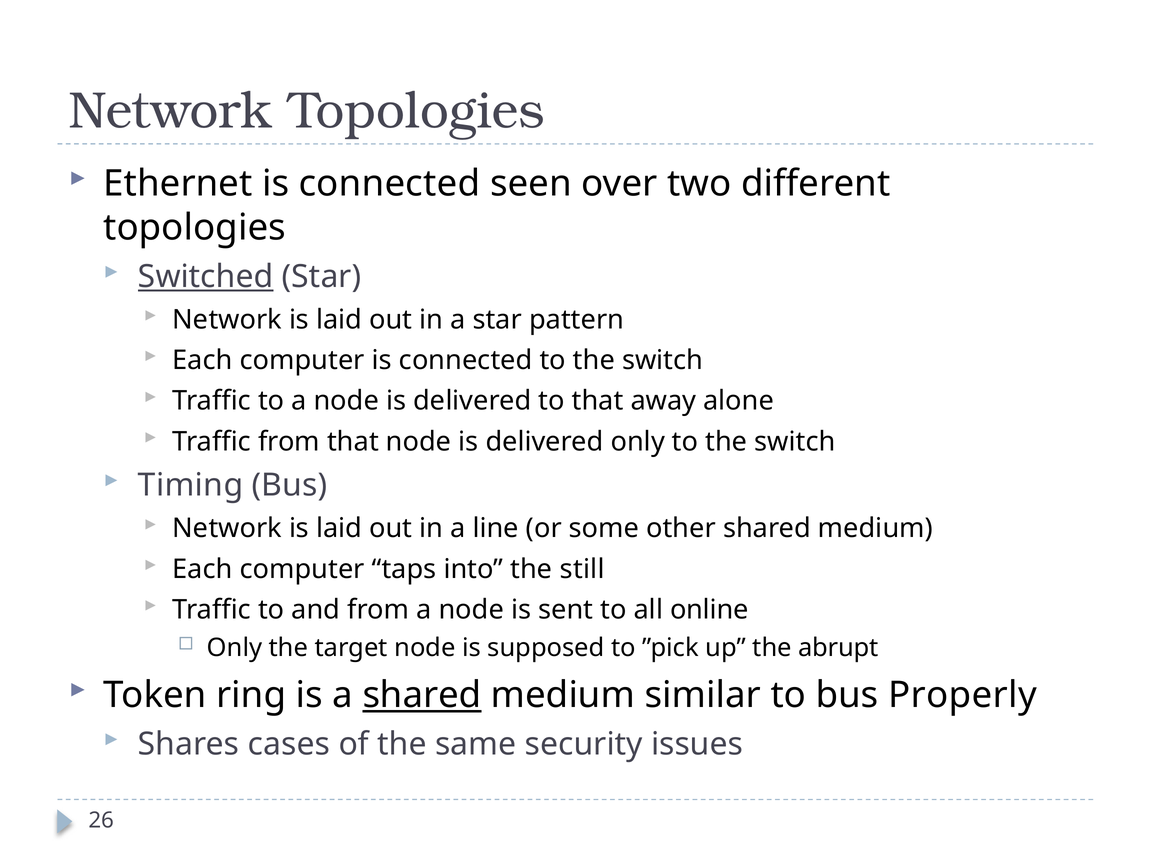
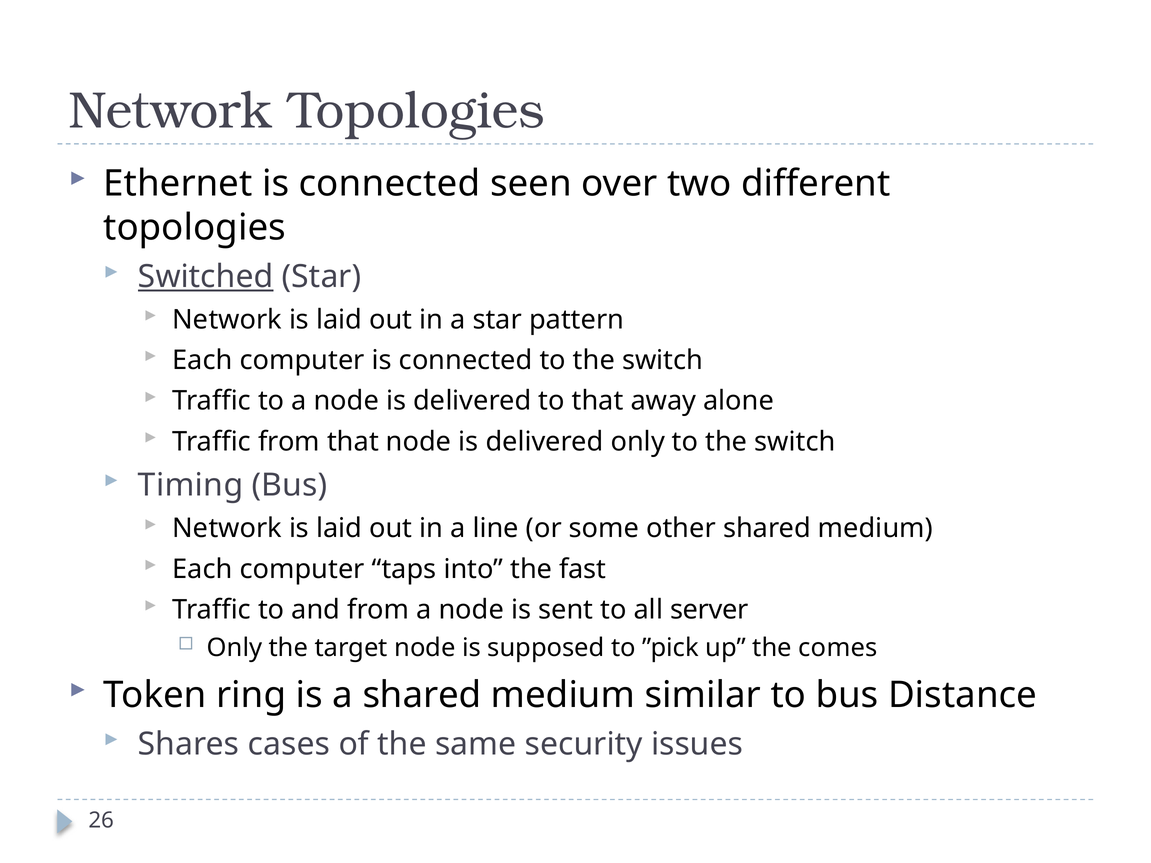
still: still -> fast
online: online -> server
abrupt: abrupt -> comes
shared at (422, 696) underline: present -> none
Properly: Properly -> Distance
